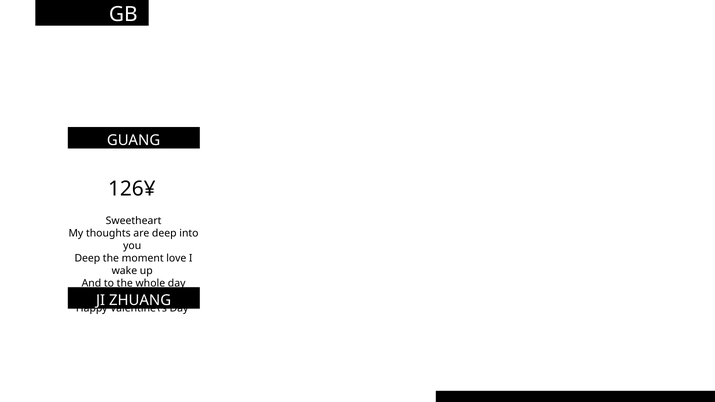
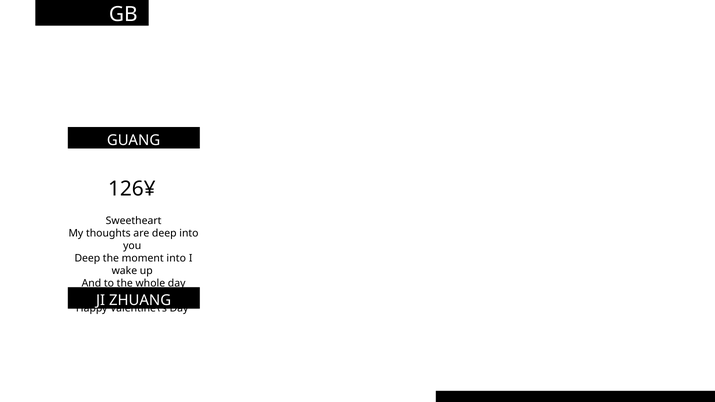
moment love: love -> into
